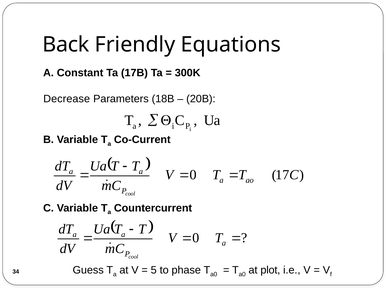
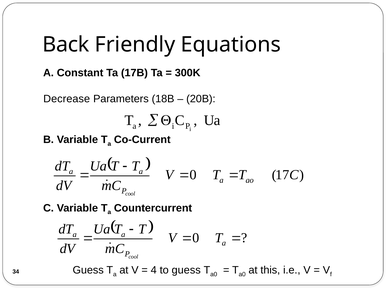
5: 5 -> 4
to phase: phase -> guess
plot: plot -> this
